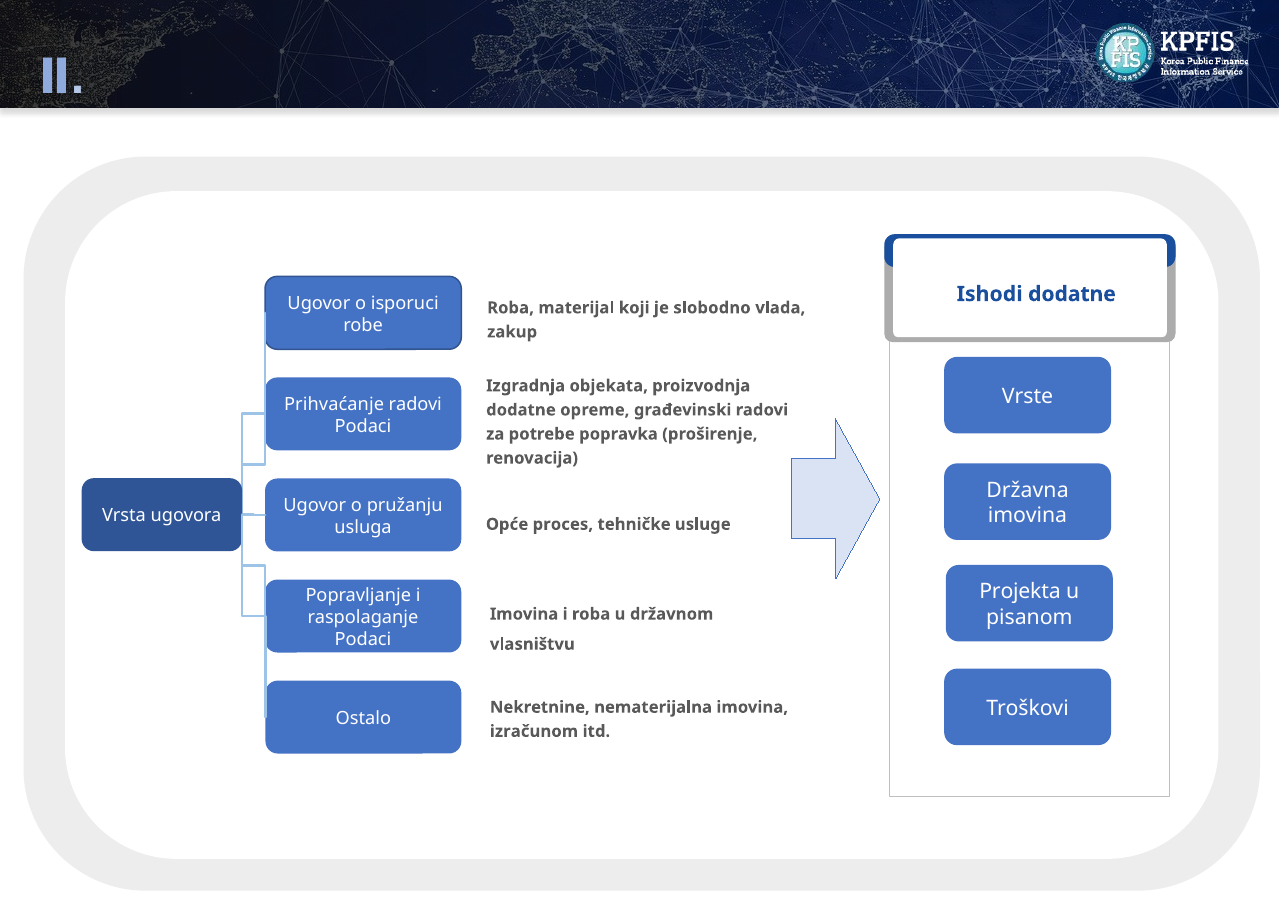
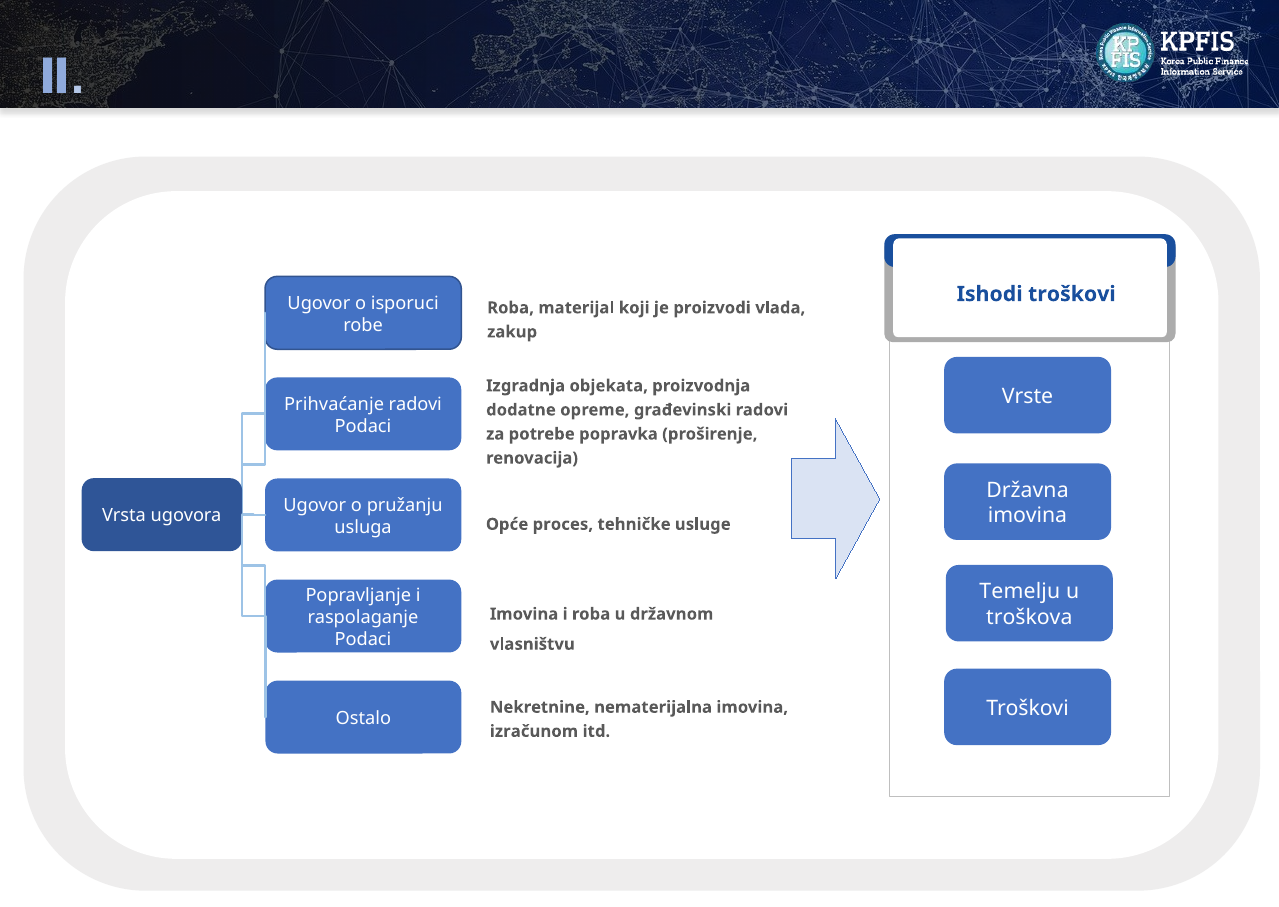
Ishodi dodatne: dodatne -> troškovi
slobodno: slobodno -> proizvodi
Projekta: Projekta -> Temelju
pisanom: pisanom -> troškova
